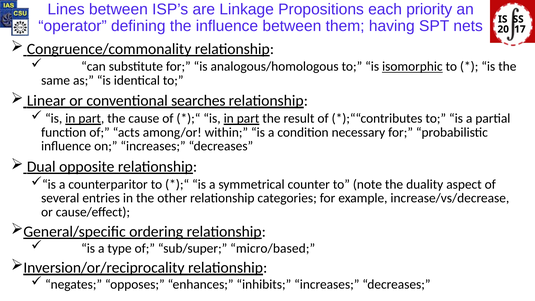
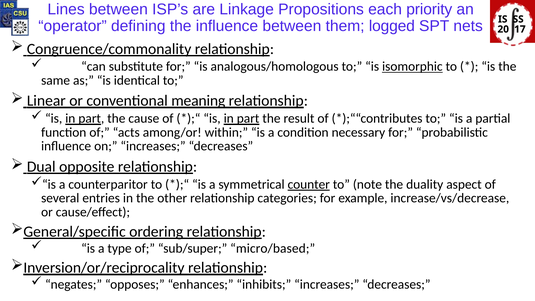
having: having -> logged
searches: searches -> meaning
counter underline: none -> present
